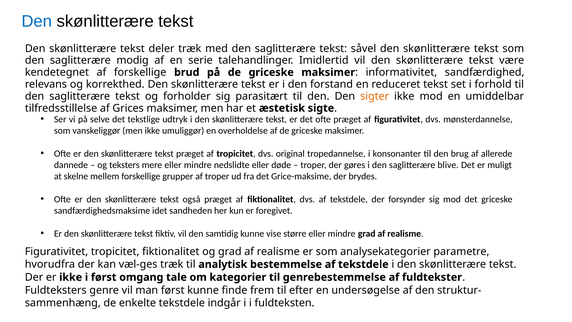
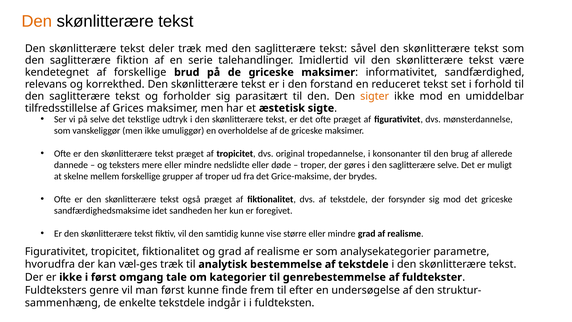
Den at (37, 21) colour: blue -> orange
modig: modig -> fiktion
saglitterære blive: blive -> selve
